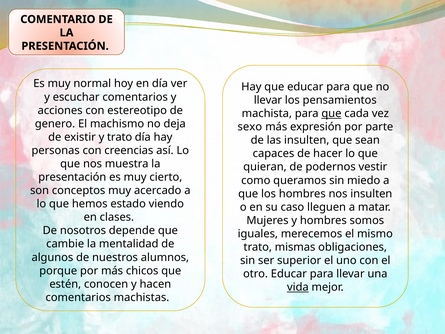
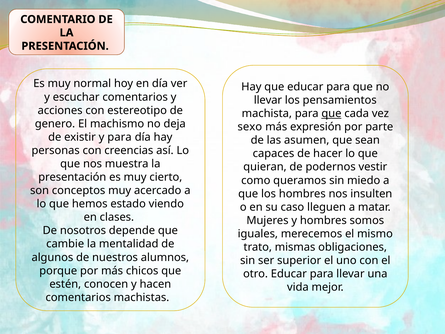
y trato: trato -> para
las insulten: insulten -> asumen
vida underline: present -> none
